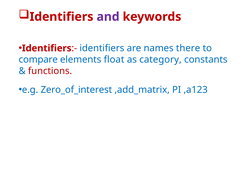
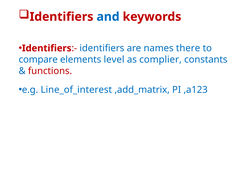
and colour: purple -> blue
float: float -> level
category: category -> complier
Zero_of_interest: Zero_of_interest -> Line_of_interest
